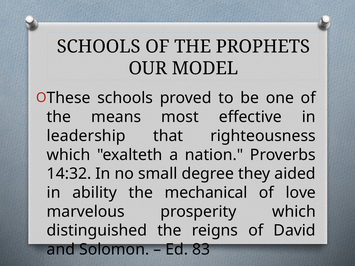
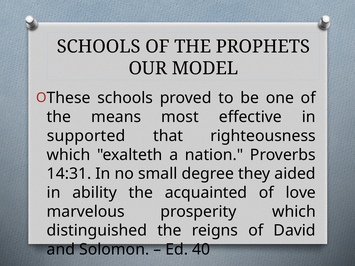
leadership: leadership -> supported
14:32: 14:32 -> 14:31
mechanical: mechanical -> acquainted
83: 83 -> 40
